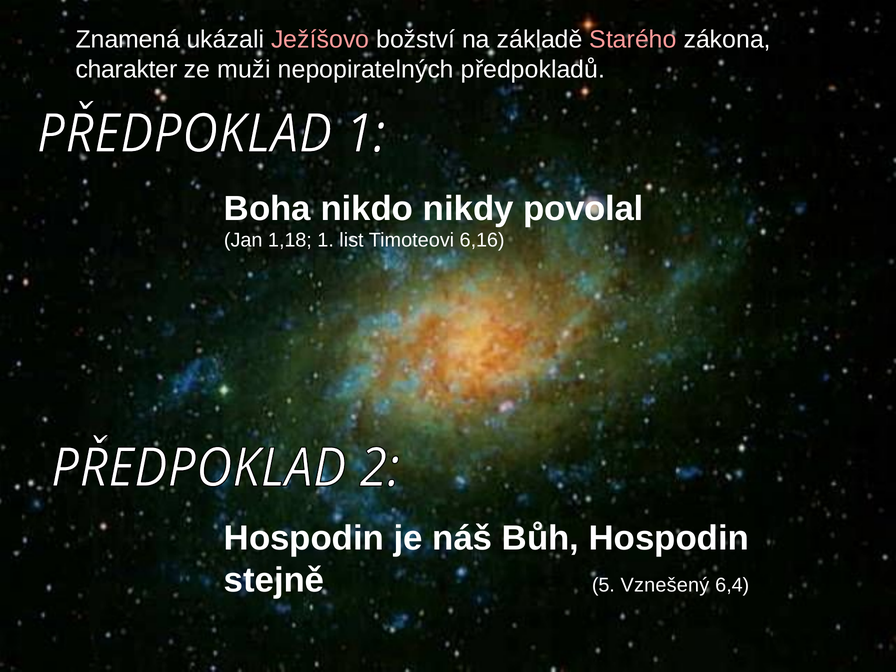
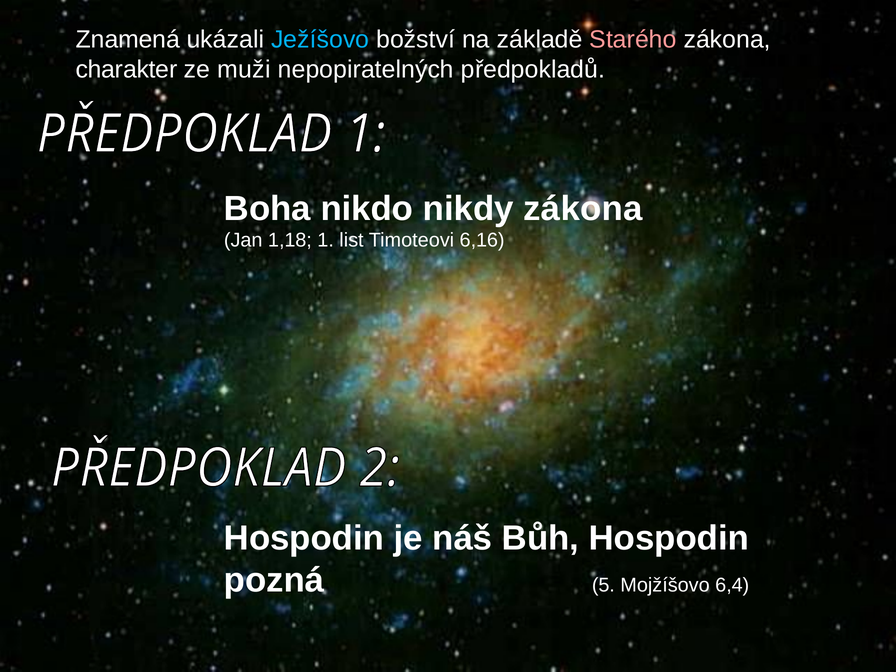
Ježíšovo colour: pink -> light blue
nikdy povolal: povolal -> zákona
stejně: stejně -> pozná
Vznešený: Vznešený -> Mojžíšovo
